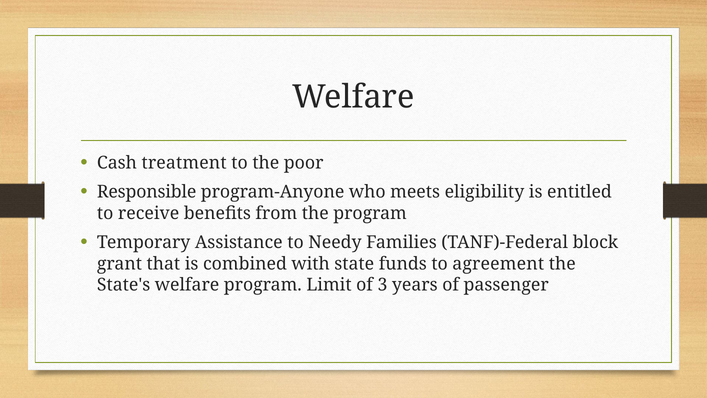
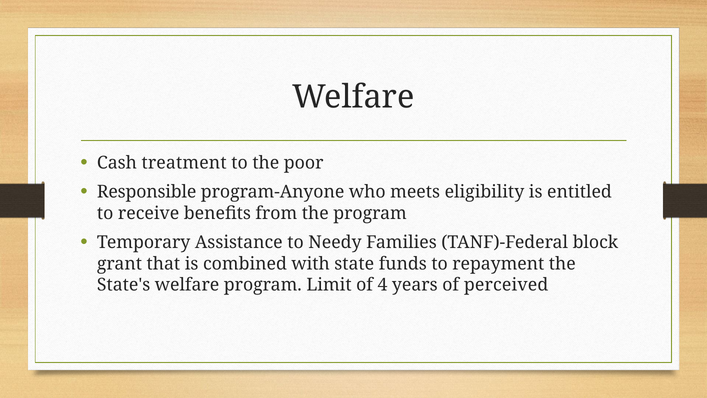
agreement: agreement -> repayment
3: 3 -> 4
passenger: passenger -> perceived
